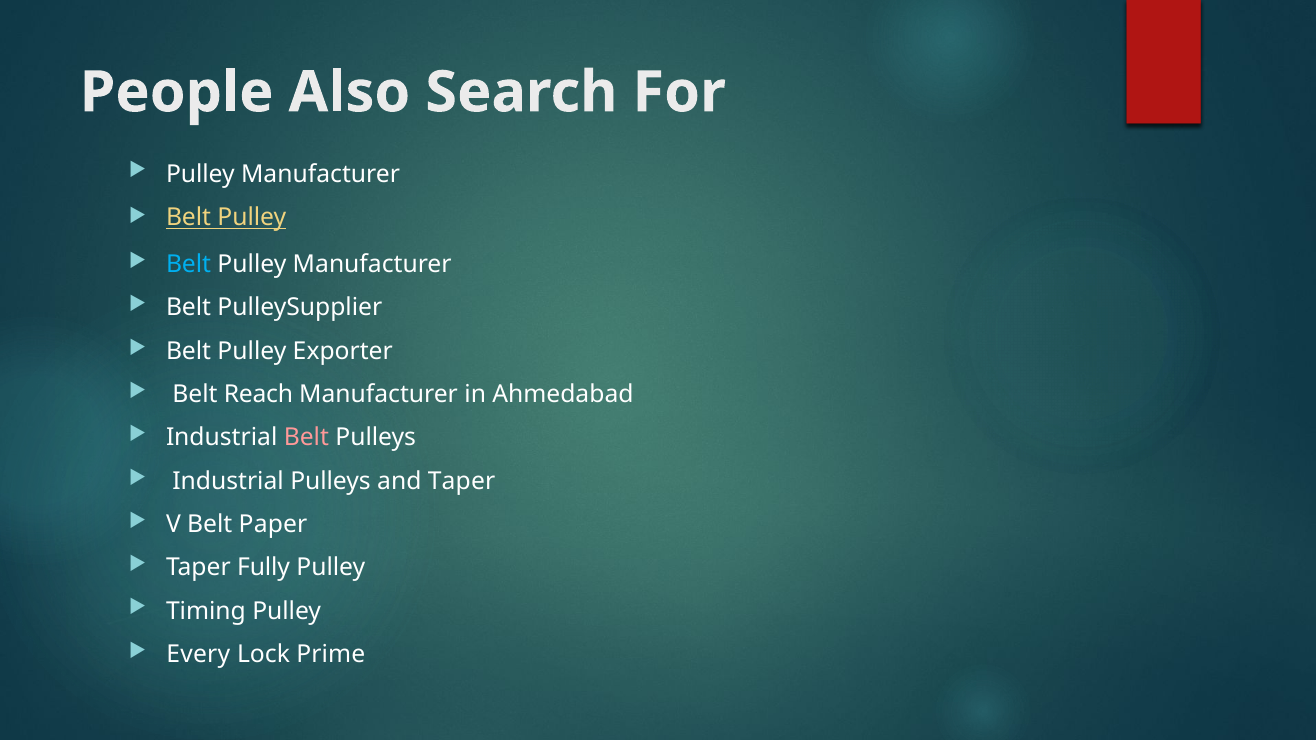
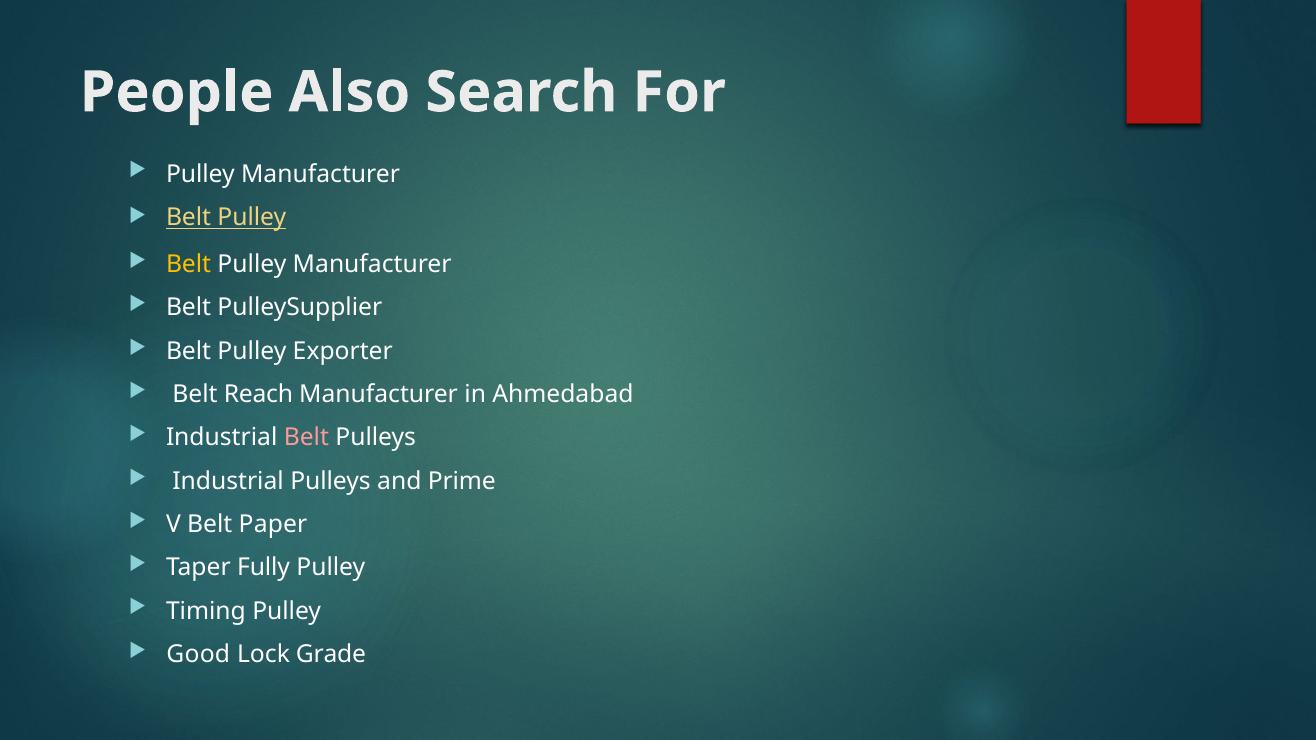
Belt at (189, 265) colour: light blue -> yellow
and Taper: Taper -> Prime
Every: Every -> Good
Prime: Prime -> Grade
